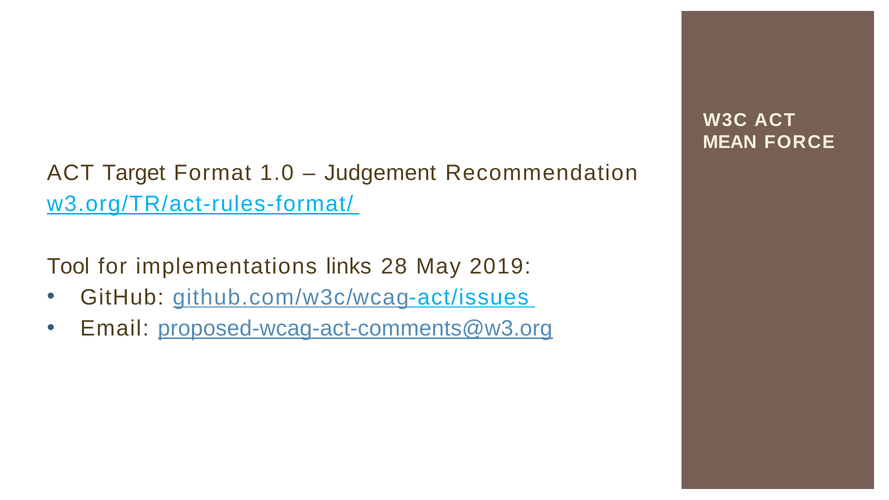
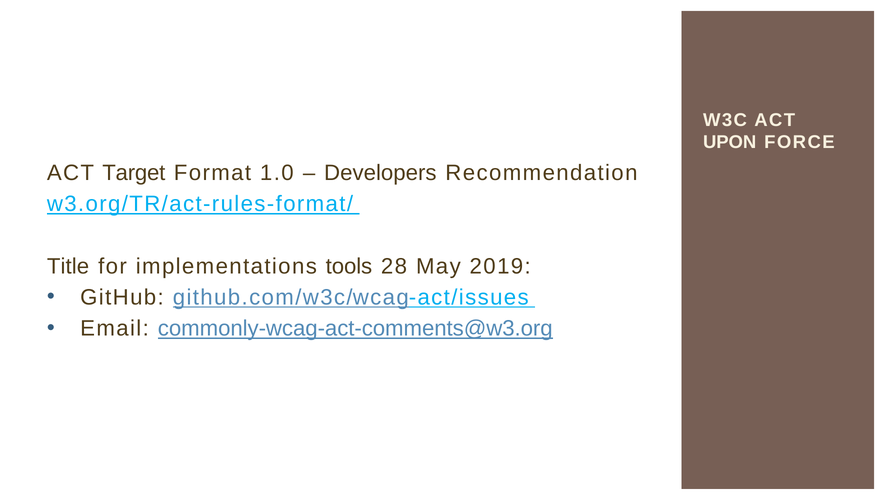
MEAN: MEAN -> UPON
Judgement: Judgement -> Developers
Tool: Tool -> Title
links: links -> tools
proposed-wcag-act-comments@w3.org: proposed-wcag-act-comments@w3.org -> commonly-wcag-act-comments@w3.org
